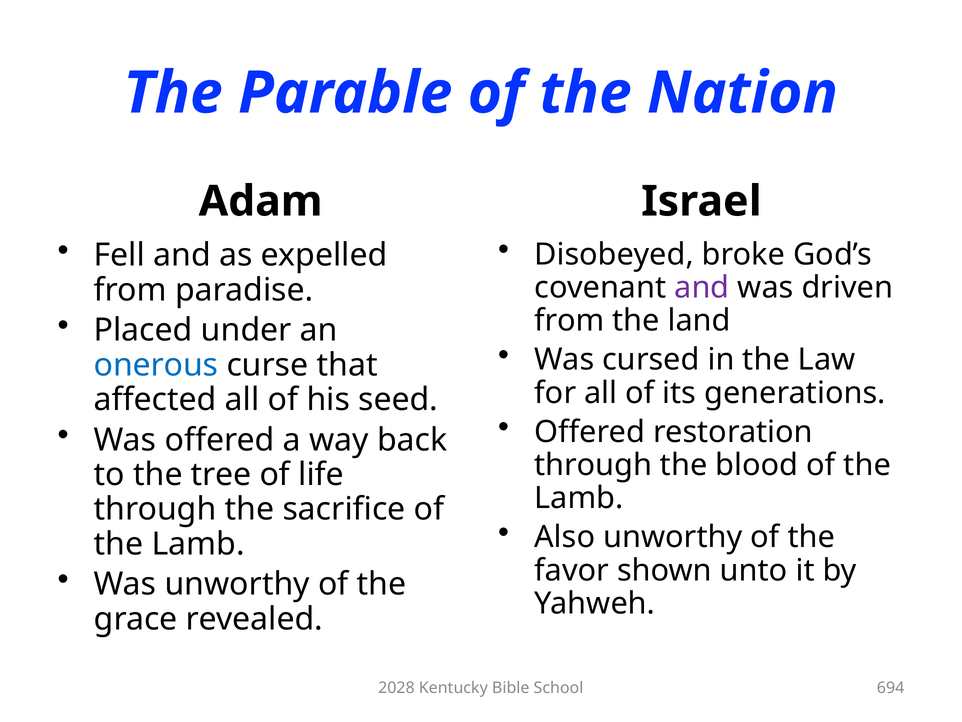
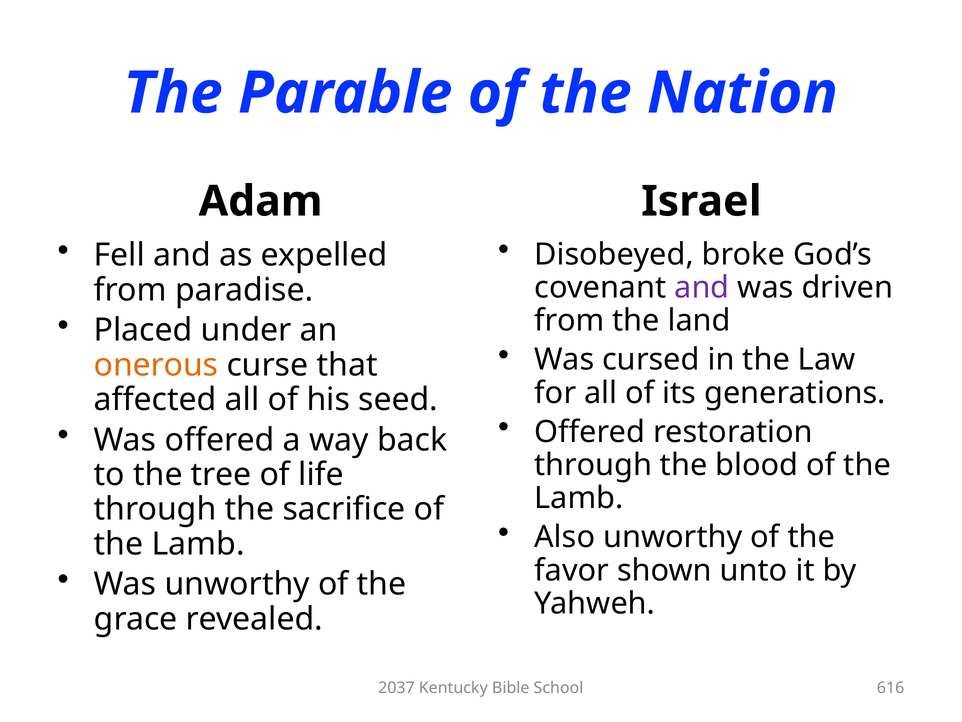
onerous colour: blue -> orange
2028: 2028 -> 2037
694: 694 -> 616
